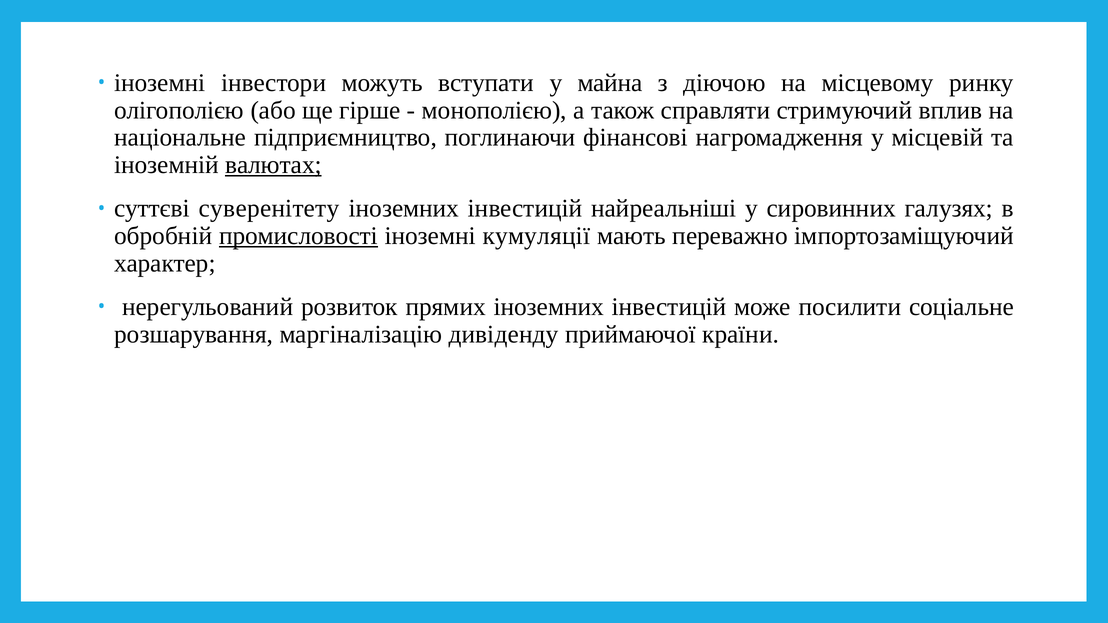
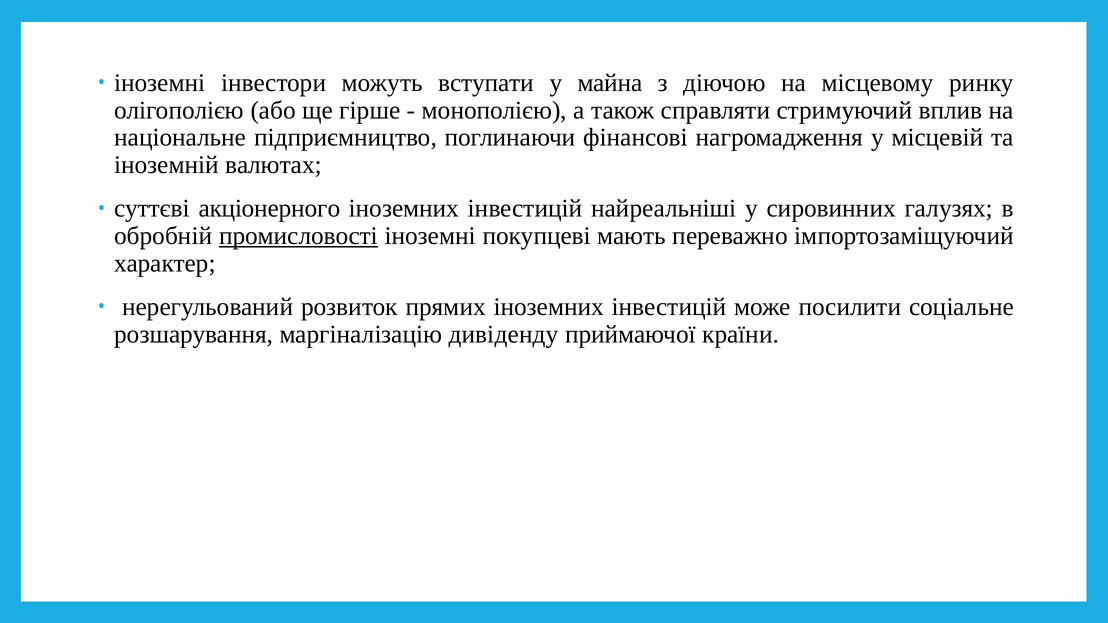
валютах underline: present -> none
суверенітету: суверенітету -> акціонерного
кумуляції: кумуляції -> покупцеві
